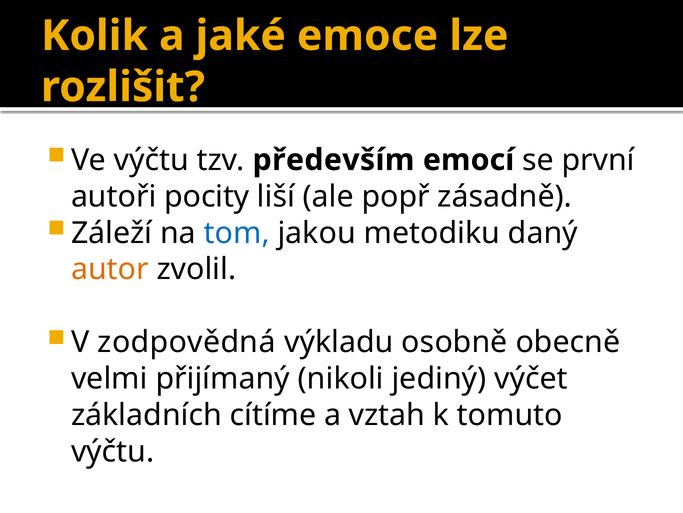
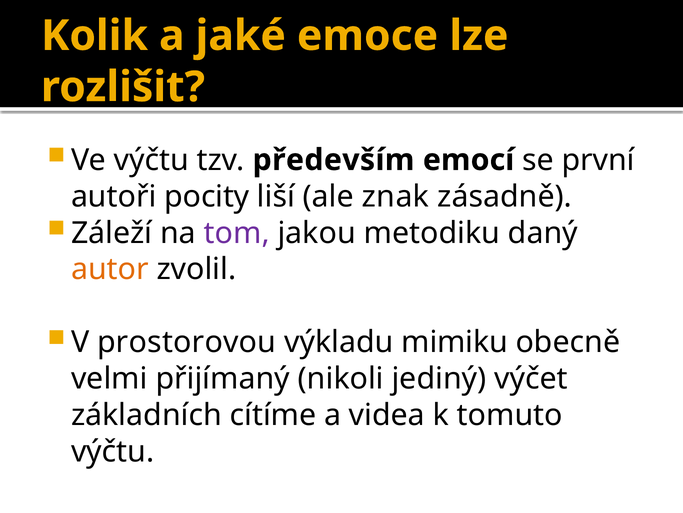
popř: popř -> znak
tom colour: blue -> purple
zodpovědná: zodpovědná -> prostorovou
osobně: osobně -> mimiku
vztah: vztah -> videa
